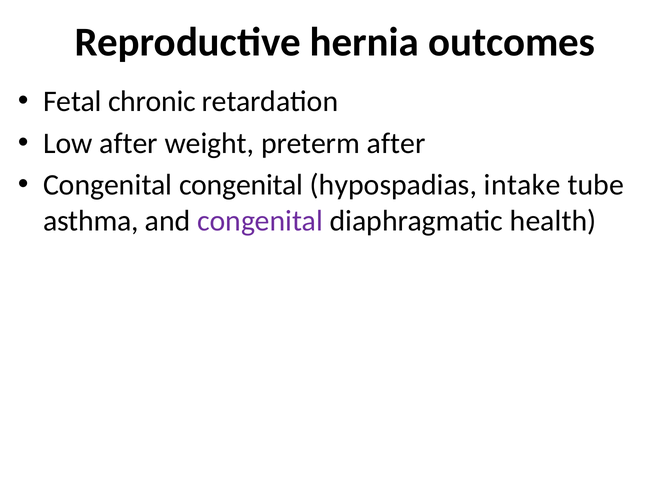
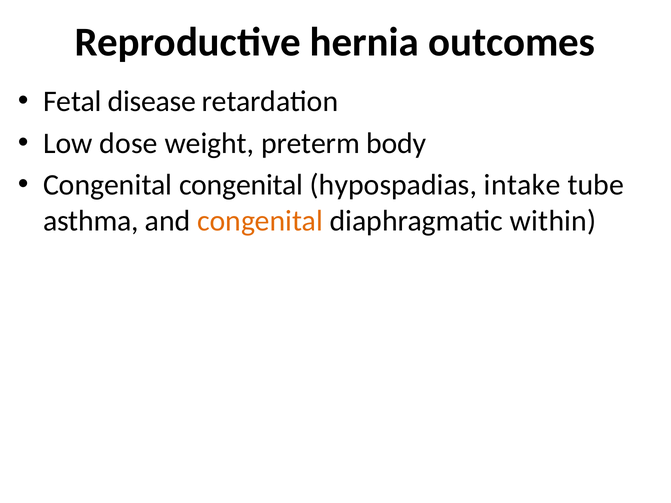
chronic: chronic -> disease
Low after: after -> dose
preterm after: after -> body
congenital at (260, 221) colour: purple -> orange
health: health -> within
